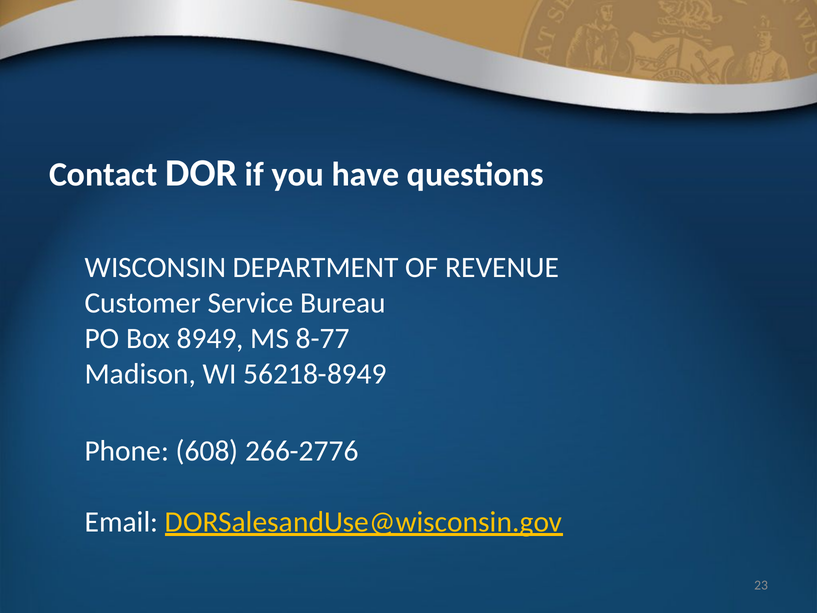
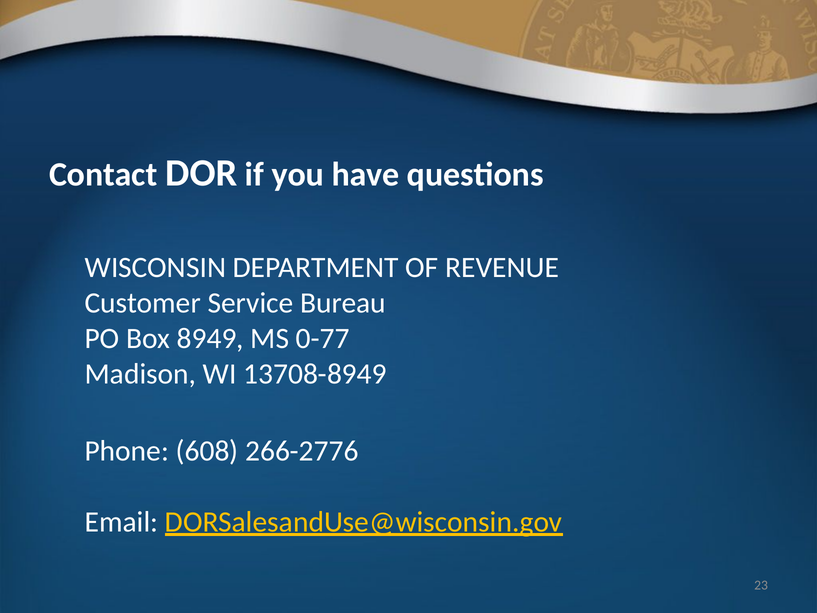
8-77: 8-77 -> 0-77
56218-8949: 56218-8949 -> 13708-8949
